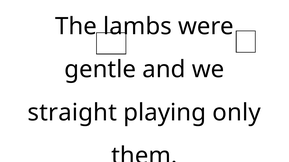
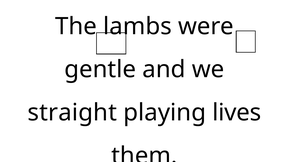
only: only -> lives
